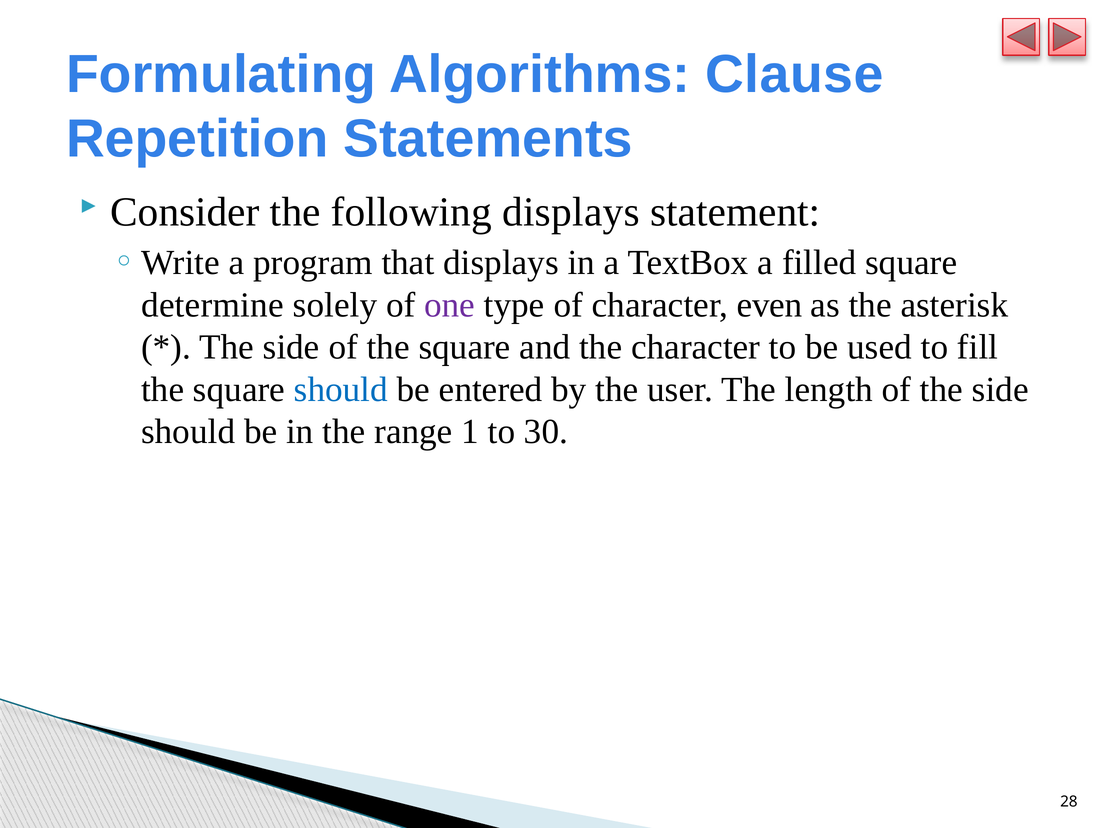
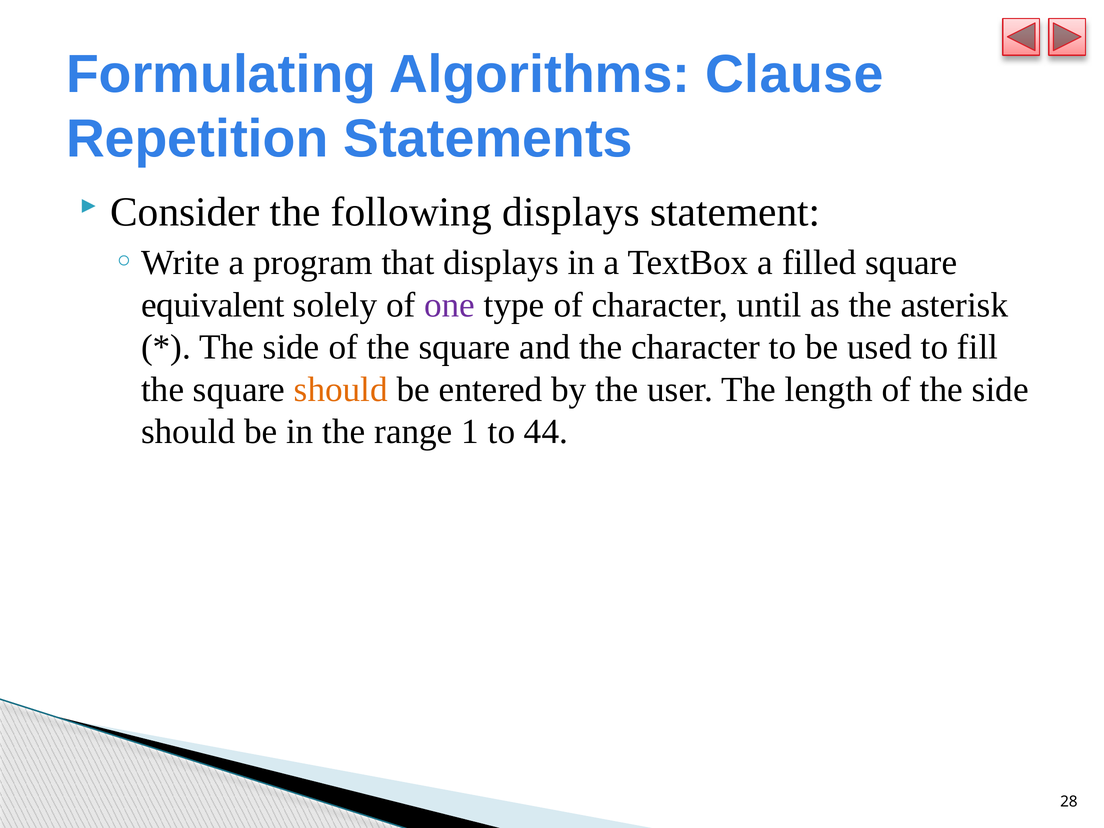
determine: determine -> equivalent
even: even -> until
should at (341, 390) colour: blue -> orange
30: 30 -> 44
